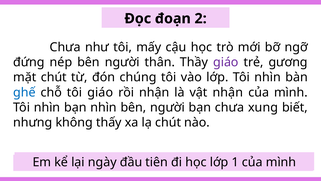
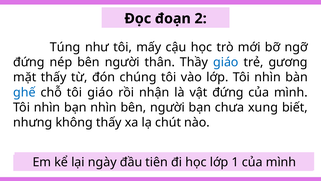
Chưa at (65, 47): Chưa -> Túng
giáo at (226, 62) colour: purple -> blue
mặt chút: chút -> thấy
vật nhận: nhận -> đứng
